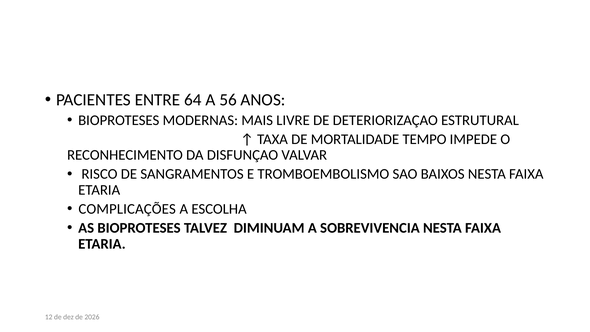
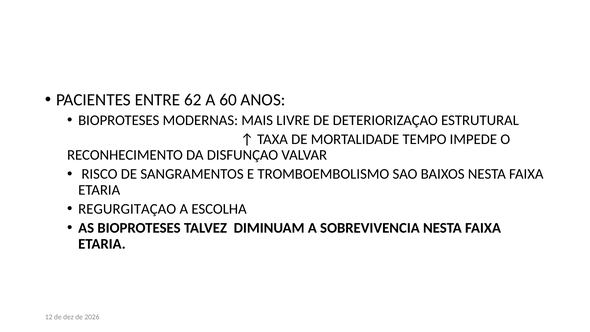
64: 64 -> 62
56: 56 -> 60
COMPLICAÇÕES: COMPLICAÇÕES -> REGURGITAÇAO
